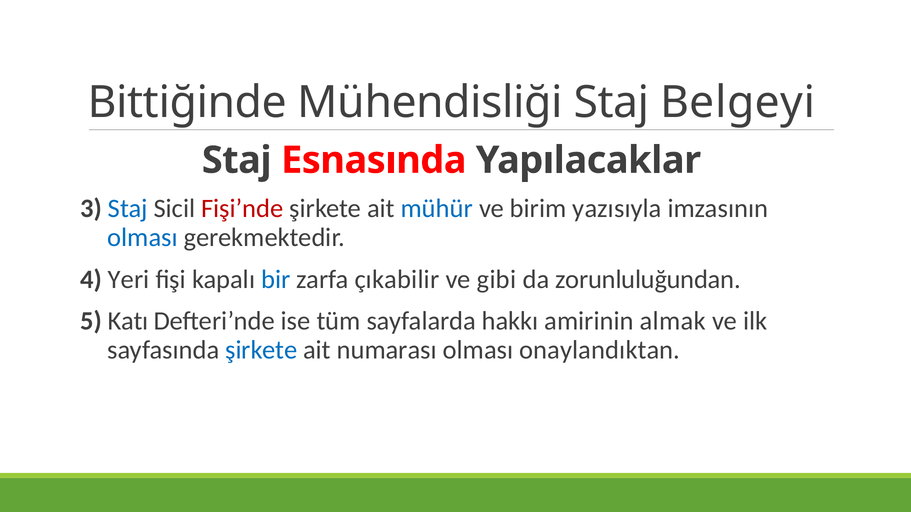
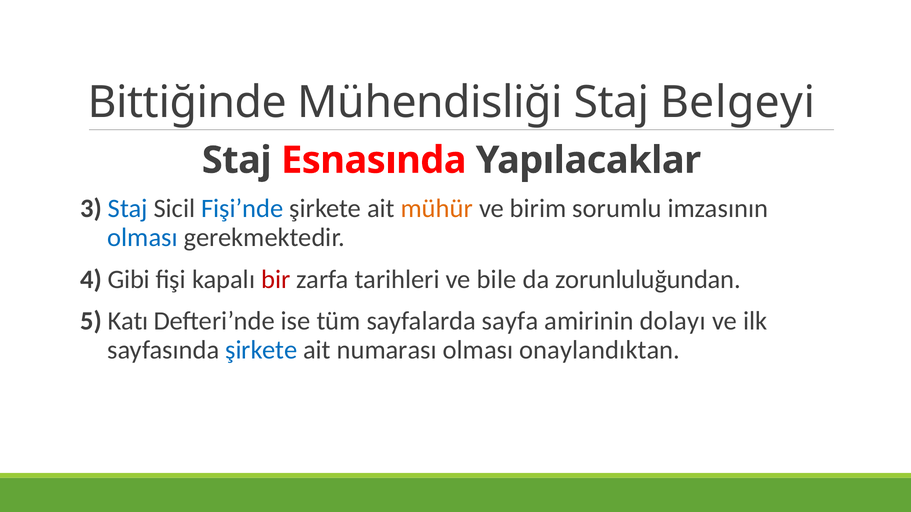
Fişi’nde colour: red -> blue
mühür colour: blue -> orange
yazısıyla: yazısıyla -> sorumlu
Yeri: Yeri -> Gibi
bir colour: blue -> red
çıkabilir: çıkabilir -> tarihleri
gibi: gibi -> bile
hakkı: hakkı -> sayfa
almak: almak -> dolayı
